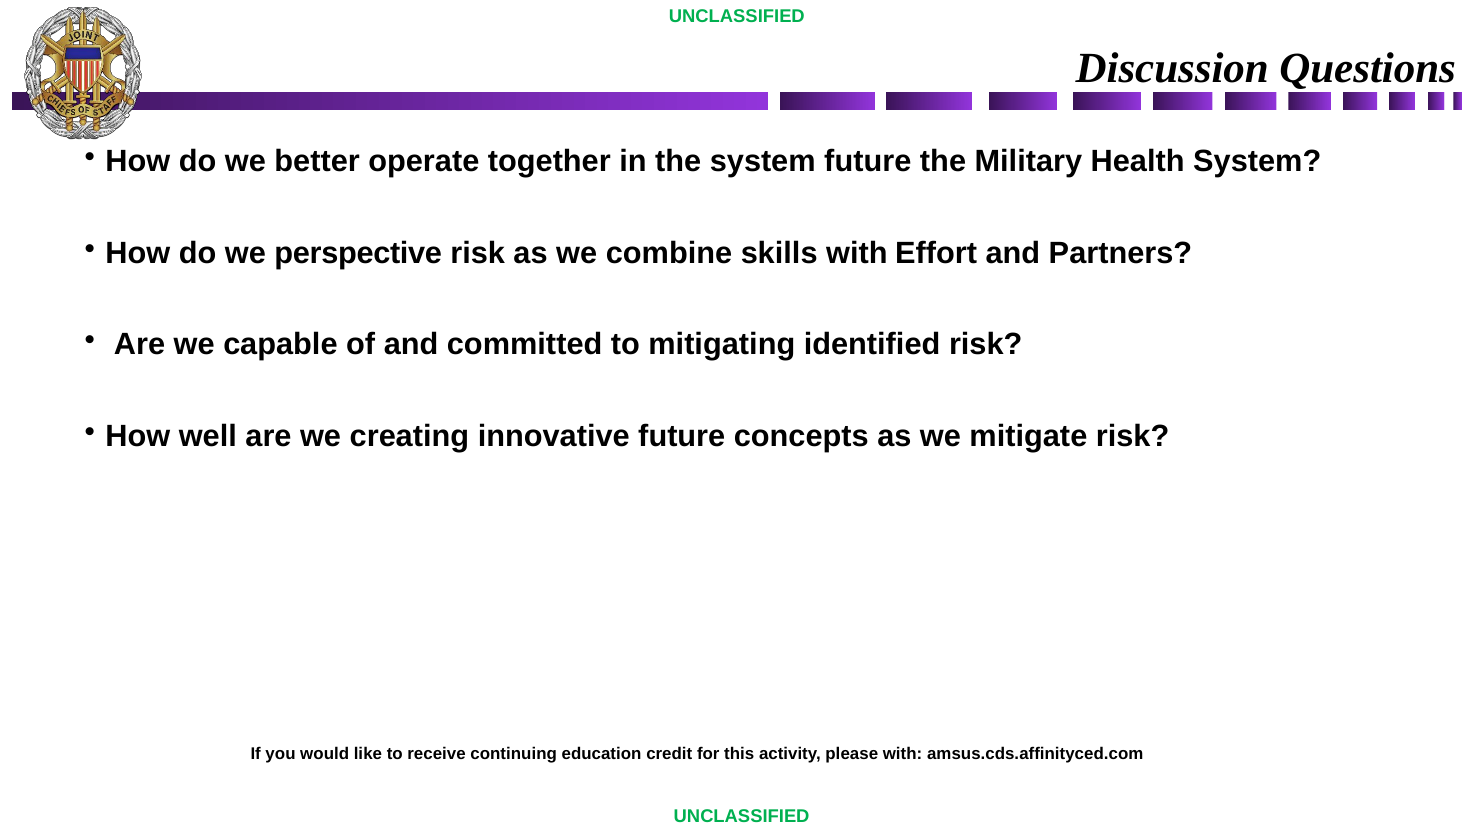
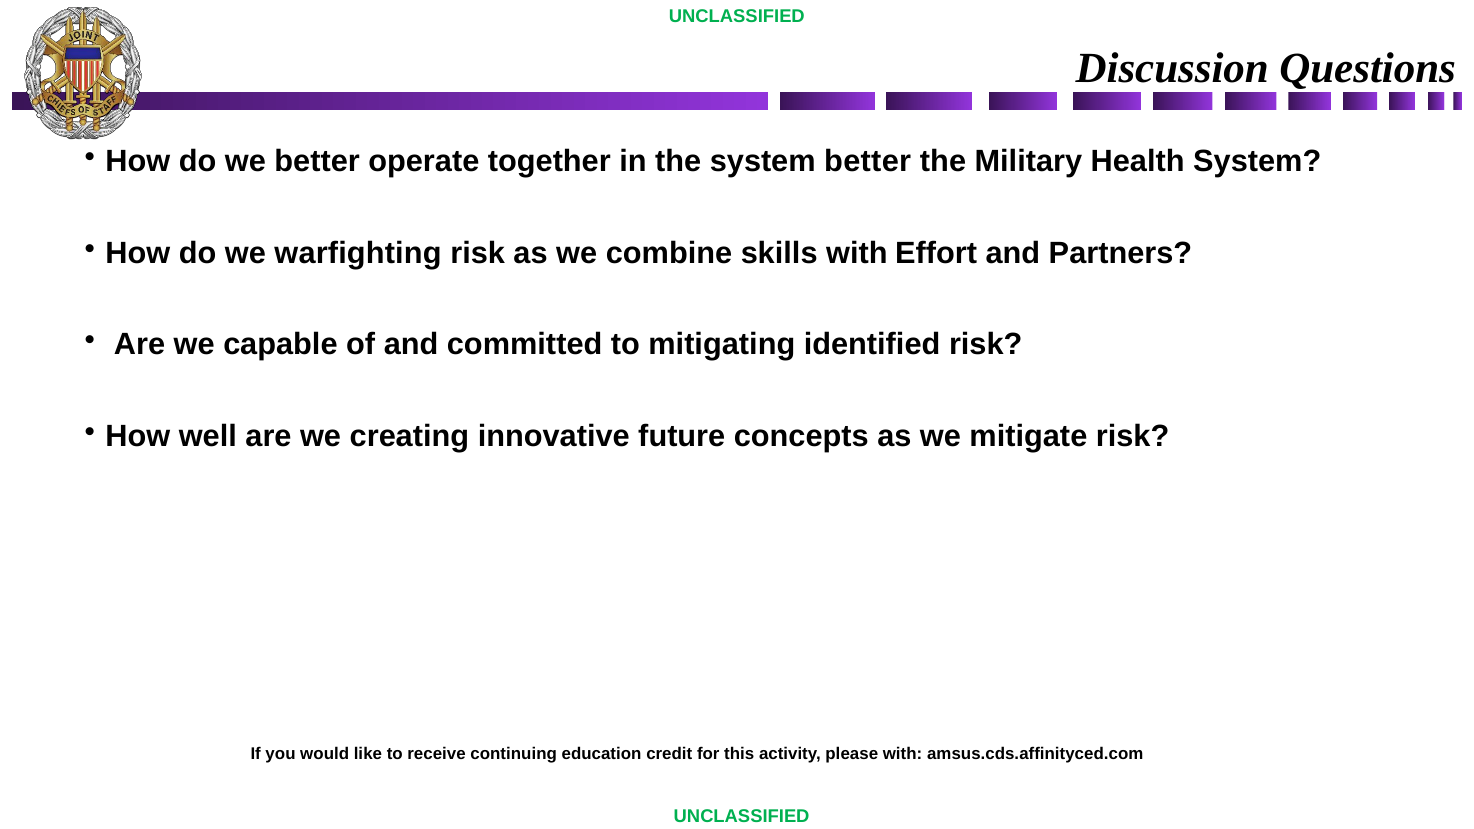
system future: future -> better
perspective: perspective -> warfighting
